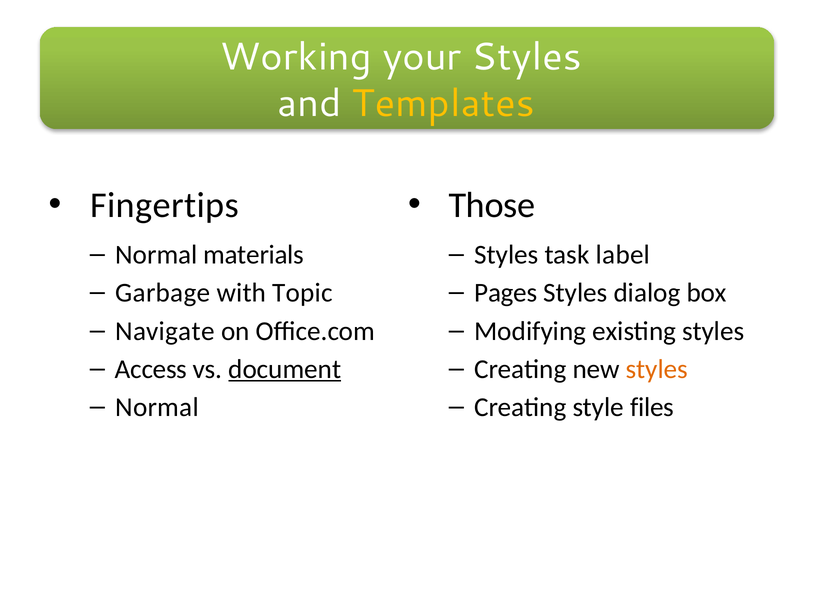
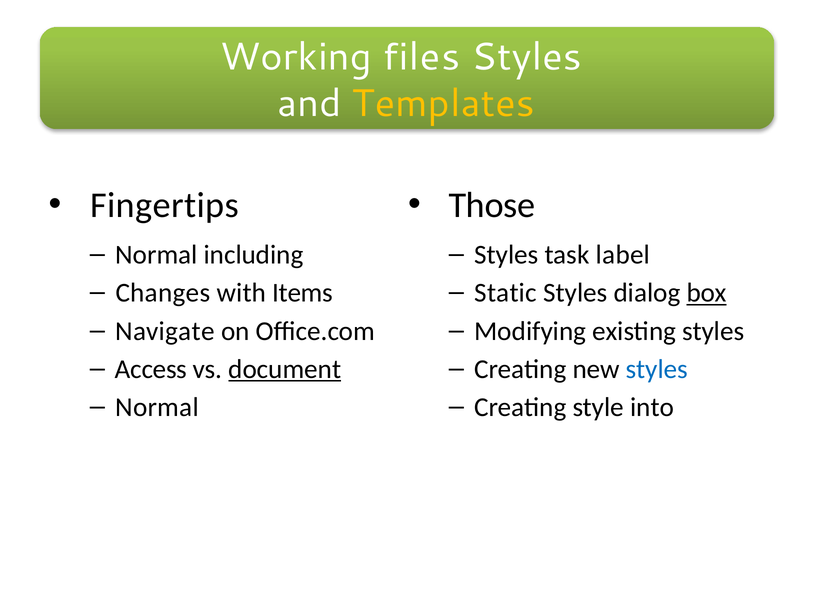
your: your -> files
materials: materials -> including
Garbage: Garbage -> Changes
Topic: Topic -> Items
Pages: Pages -> Static
box underline: none -> present
styles at (657, 369) colour: orange -> blue
files: files -> into
